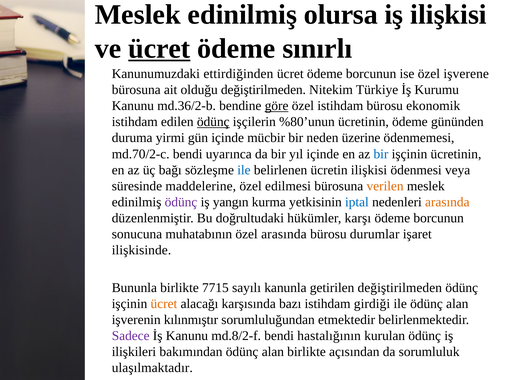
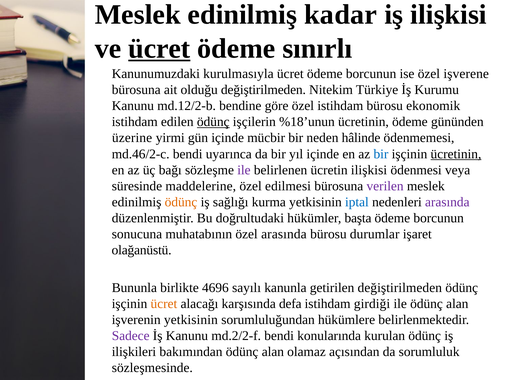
olursa: olursa -> kadar
ettirdiğinden: ettirdiğinden -> kurulmasıyla
md.36/2-b: md.36/2-b -> md.12/2-b
göre underline: present -> none
%80’unun: %80’unun -> %18’unun
duruma: duruma -> üzerine
üzerine: üzerine -> hâlinde
md.70/2-c: md.70/2-c -> md.46/2-c
ücretinin at (456, 154) underline: none -> present
ile at (244, 170) colour: blue -> purple
verilen colour: orange -> purple
ödünç at (181, 202) colour: purple -> orange
yangın: yangın -> sağlığı
arasında at (447, 202) colour: orange -> purple
karşı: karşı -> başta
ilişkisinde: ilişkisinde -> olağanüstü
7715: 7715 -> 4696
bazı: bazı -> defa
işverenin kılınmıştır: kılınmıştır -> yetkisinin
etmektedir: etmektedir -> hükümlere
md.8/2-f: md.8/2-f -> md.2/2-f
hastalığının: hastalığının -> konularında
alan birlikte: birlikte -> olamaz
ulaşılmaktadır: ulaşılmaktadır -> sözleşmesinde
